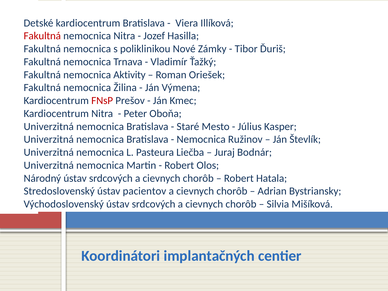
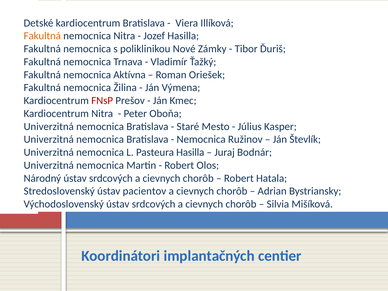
Fakultná at (42, 36) colour: red -> orange
Aktivity: Aktivity -> Aktívna
Pasteura Liečba: Liečba -> Hasilla
